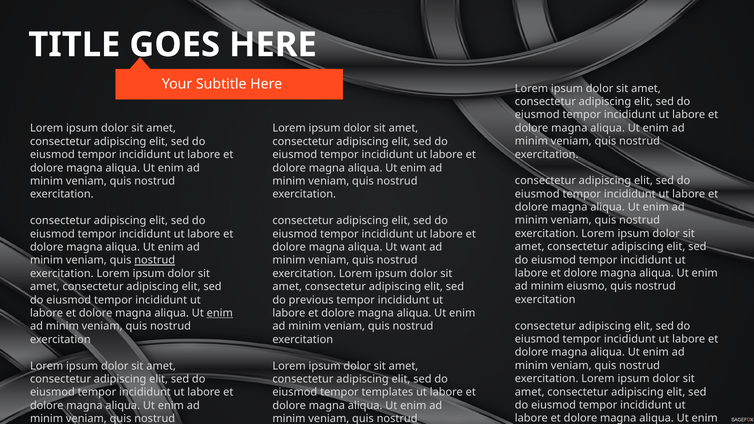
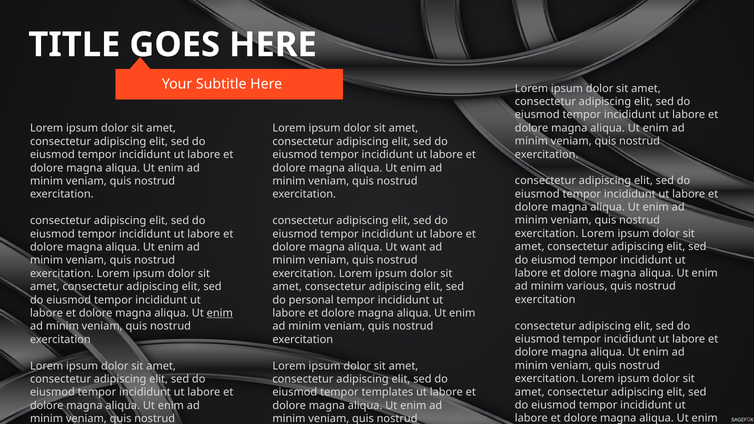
nostrud at (155, 260) underline: present -> none
eiusmo: eiusmo -> various
previous: previous -> personal
